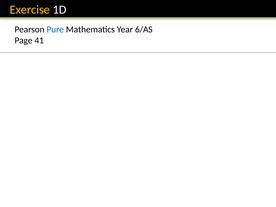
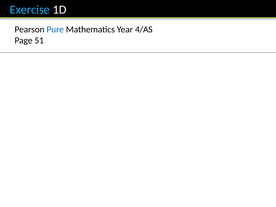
Exercise colour: yellow -> light blue
6/AS: 6/AS -> 4/AS
41: 41 -> 51
